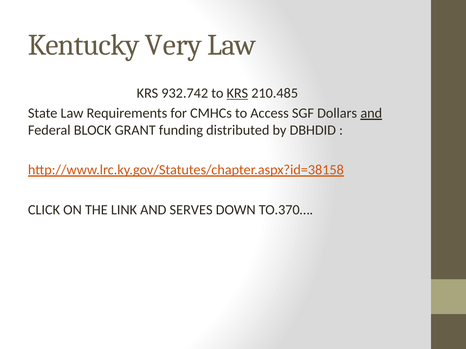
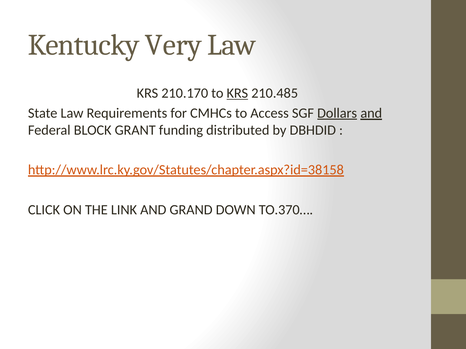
932.742: 932.742 -> 210.170
Dollars underline: none -> present
SERVES: SERVES -> GRAND
